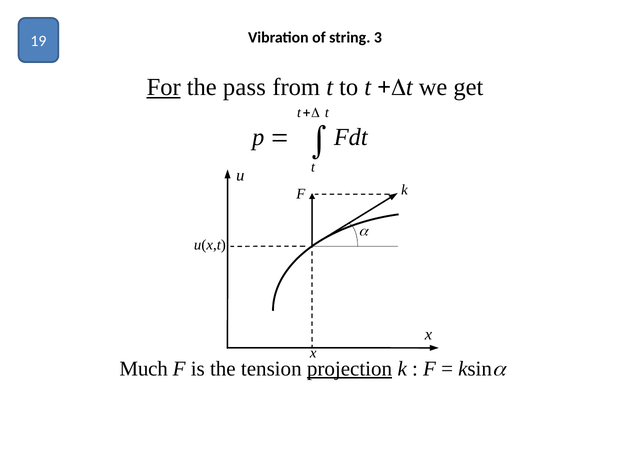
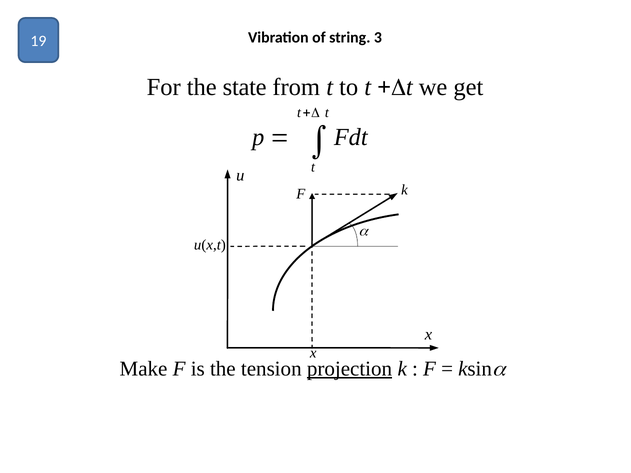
For underline: present -> none
pass: pass -> state
Much: Much -> Make
